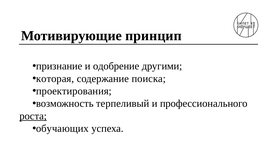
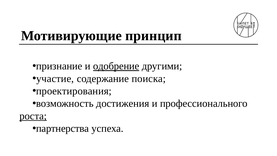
одобрение underline: none -> present
которая: которая -> участие
терпеливый: терпеливый -> достижения
обучающих: обучающих -> партнерства
